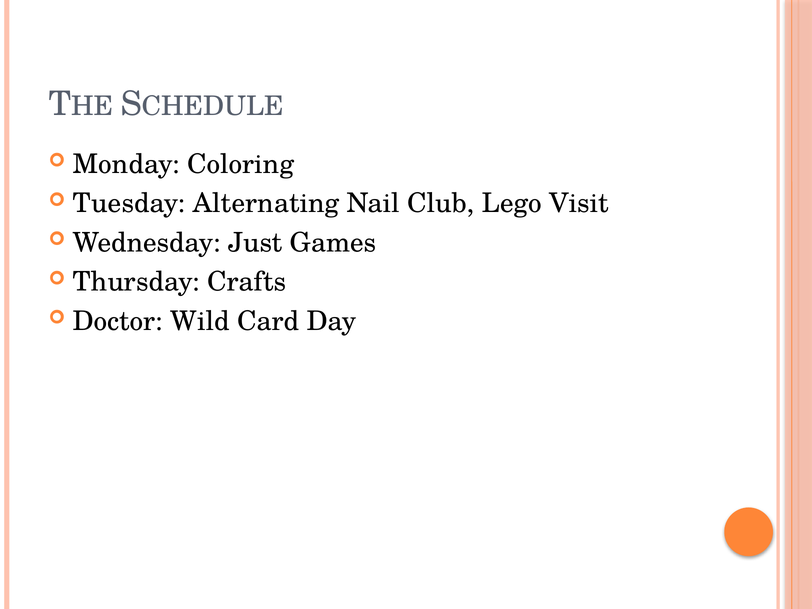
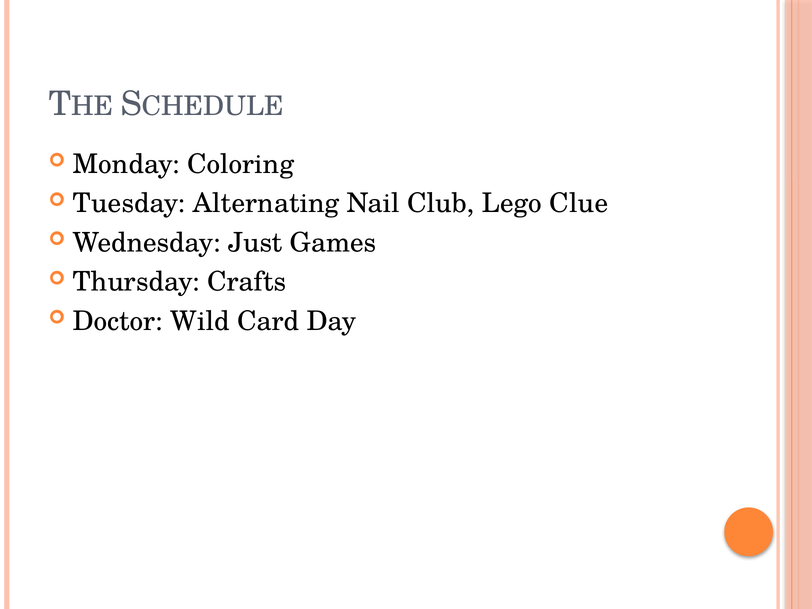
Visit: Visit -> Clue
